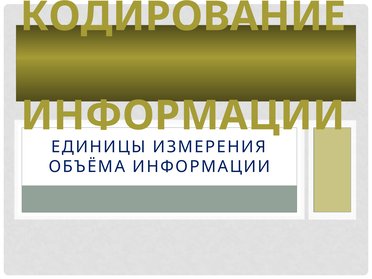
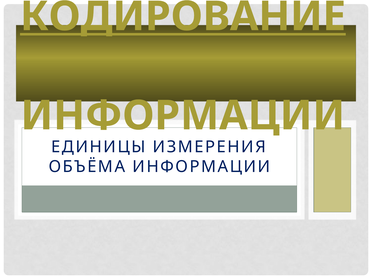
КОДИРОВАНИЕ underline: none -> present
